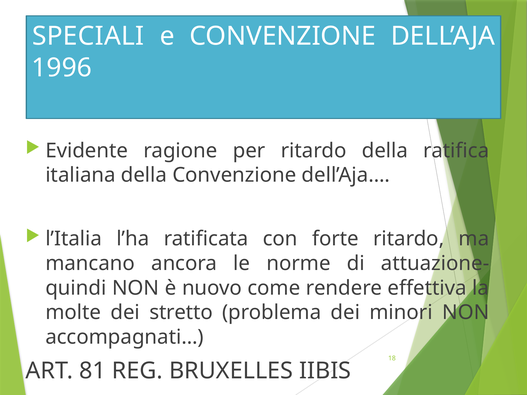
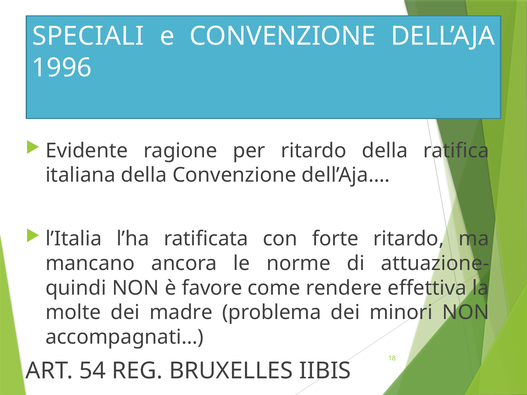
nuovo: nuovo -> favore
stretto: stretto -> madre
81: 81 -> 54
